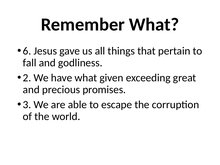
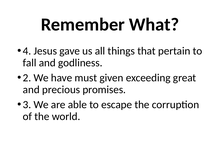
6: 6 -> 4
have what: what -> must
